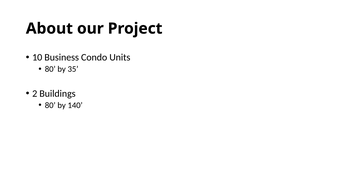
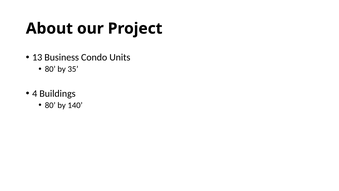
10: 10 -> 13
2: 2 -> 4
